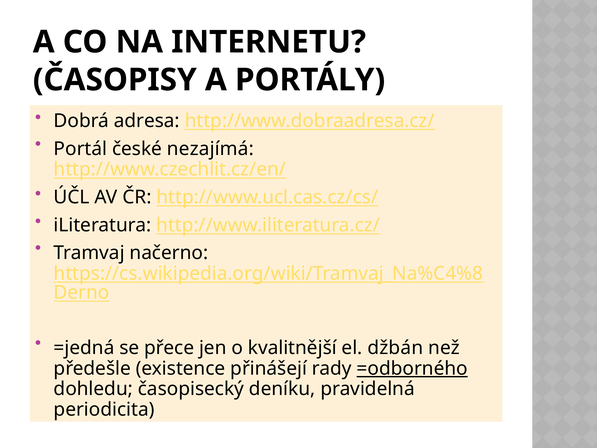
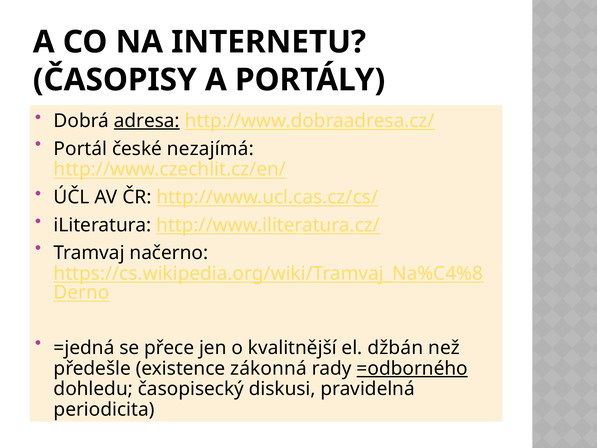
adresa underline: none -> present
přinášejí: přinášejí -> zákonná
deníku: deníku -> diskusi
